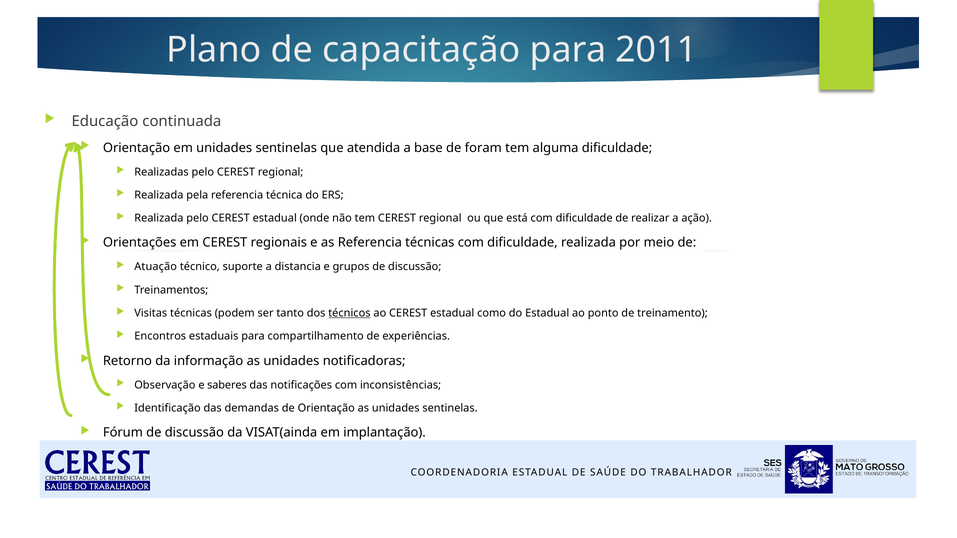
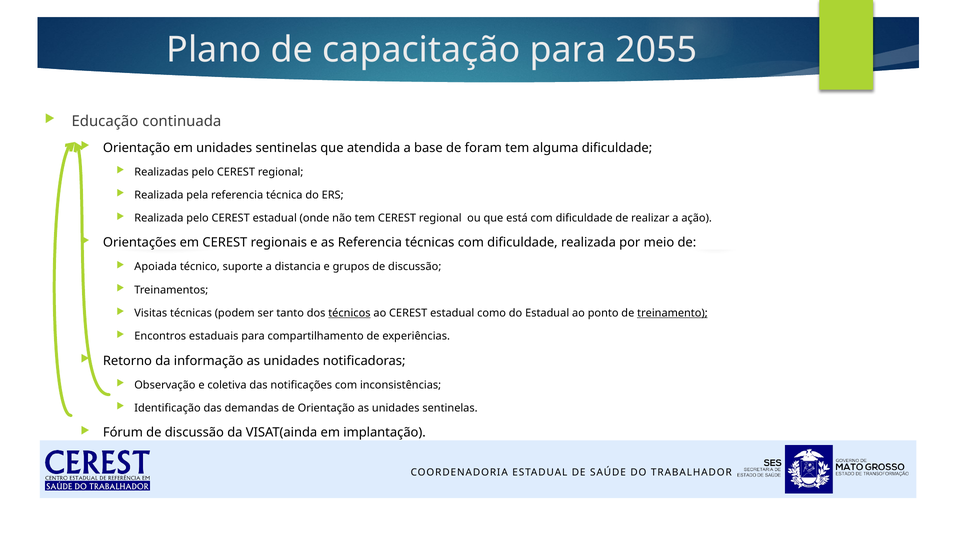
2011: 2011 -> 2055
Atuação: Atuação -> Apoiada
treinamento underline: none -> present
saberes: saberes -> coletiva
